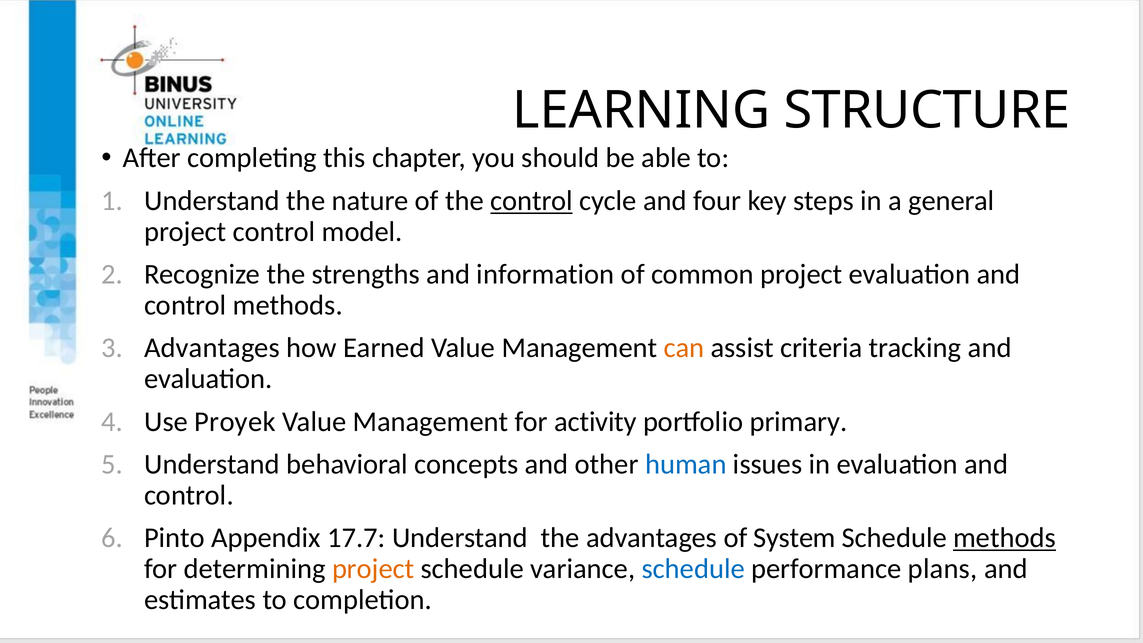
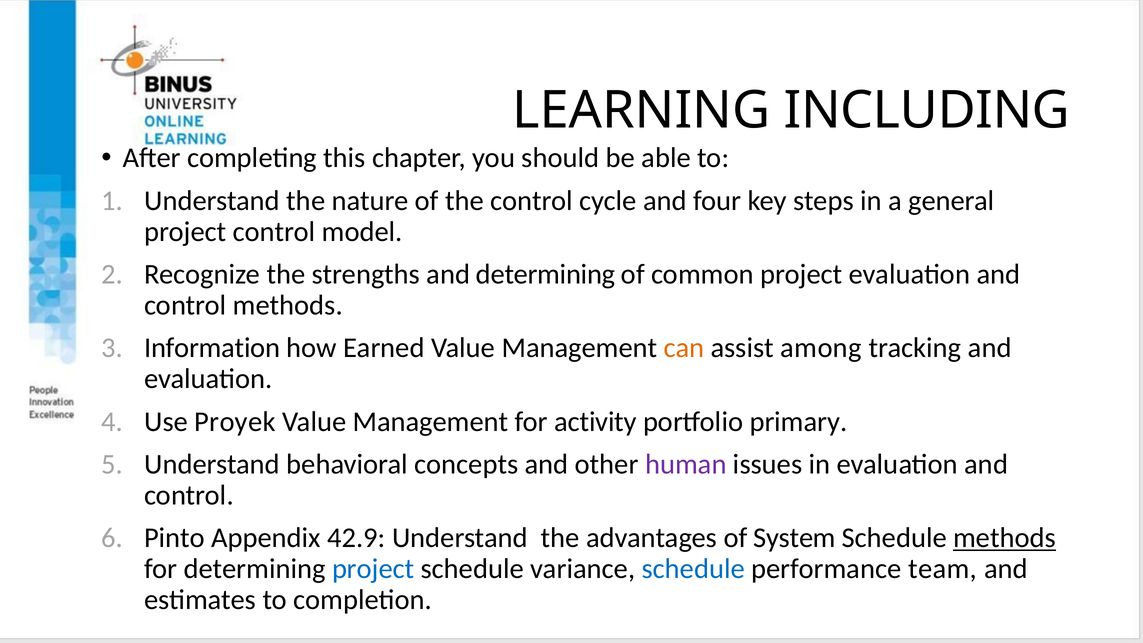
STRUCTURE: STRUCTURE -> INCLUDING
control at (532, 201) underline: present -> none
and information: information -> determining
Advantages at (212, 348): Advantages -> Information
criteria: criteria -> among
human colour: blue -> purple
17.7: 17.7 -> 42.9
project at (373, 569) colour: orange -> blue
plans: plans -> team
